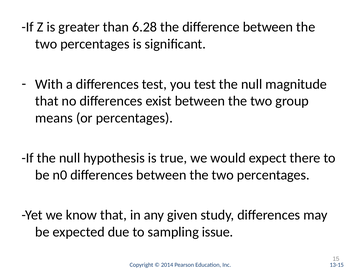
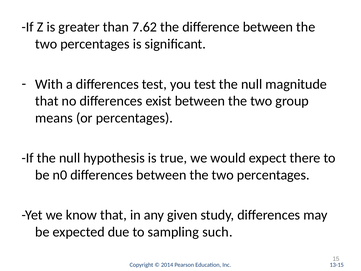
6.28: 6.28 -> 7.62
issue: issue -> such
